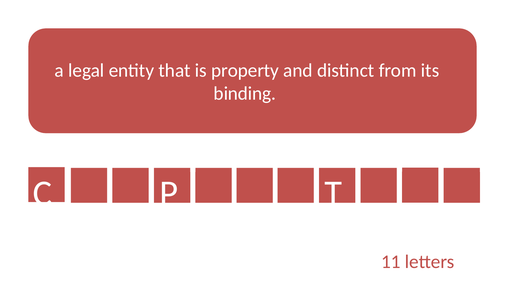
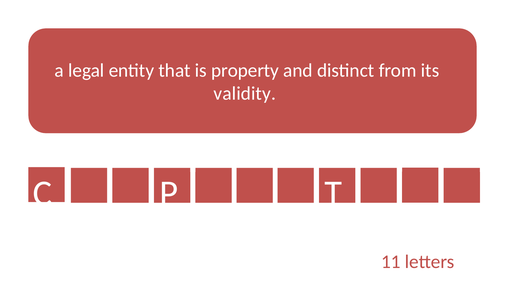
binding: binding -> validity
